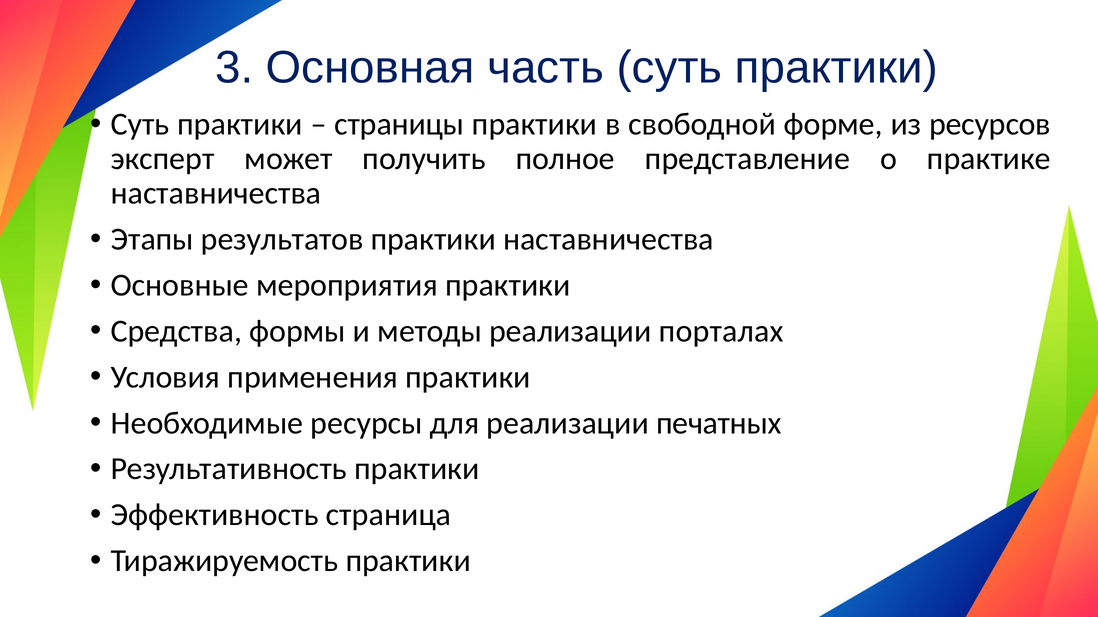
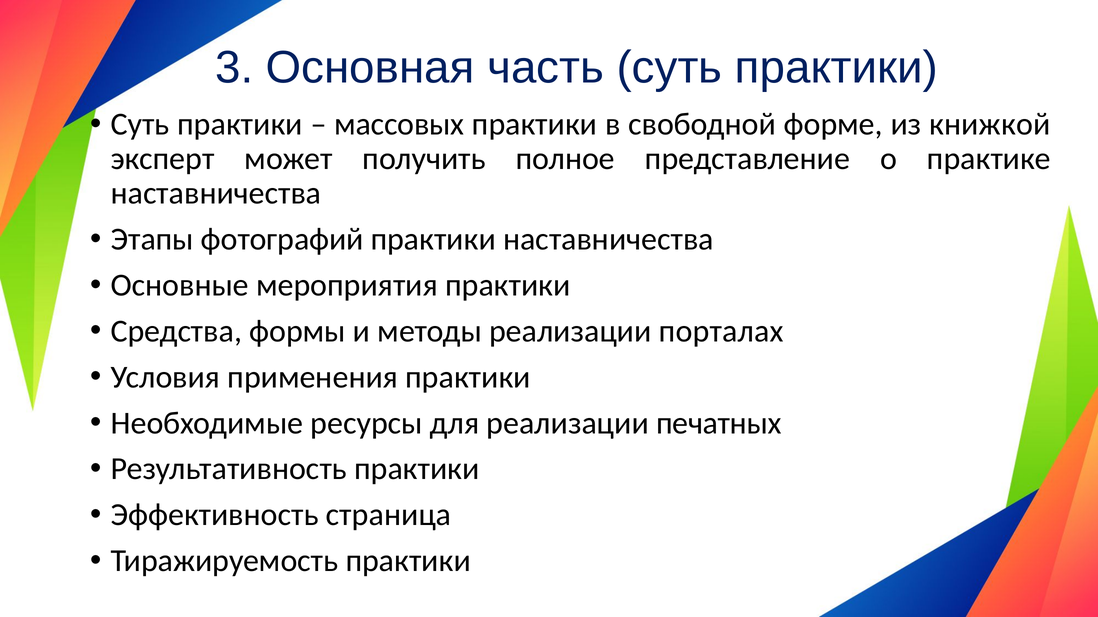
страницы: страницы -> массовых
ресурсов: ресурсов -> книжкой
результатов: результатов -> фотографий
